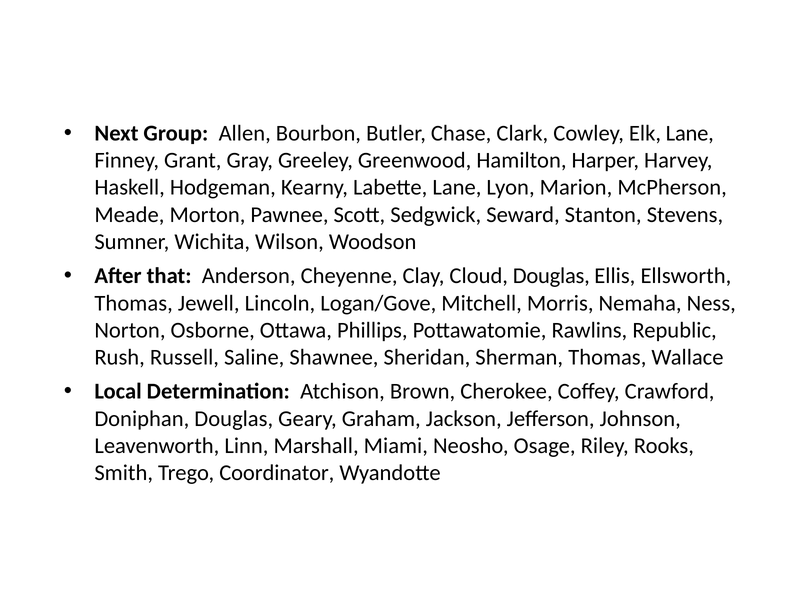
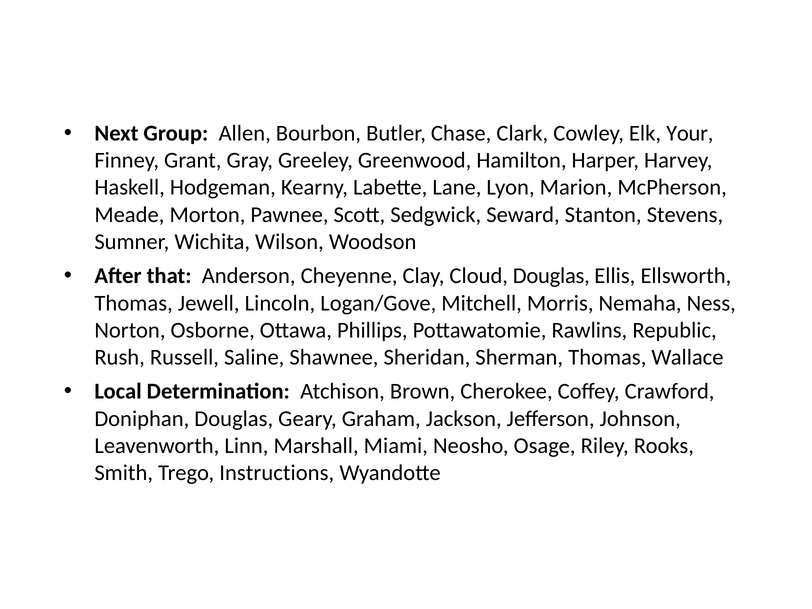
Elk Lane: Lane -> Your
Coordinator: Coordinator -> Instructions
